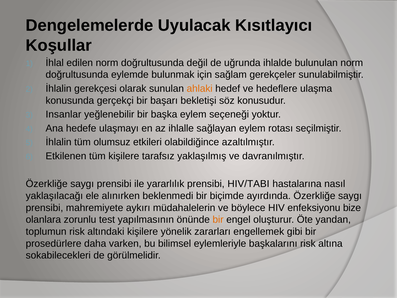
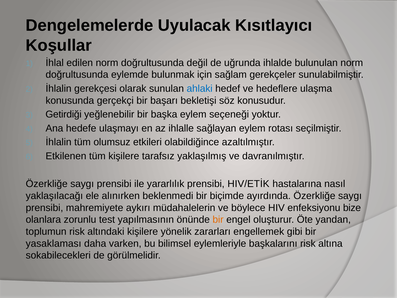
ahlaki colour: orange -> blue
Insanlar: Insanlar -> Getirdiği
HIV/TABI: HIV/TABI -> HIV/ETİK
prosedürlere: prosedürlere -> yasaklaması
